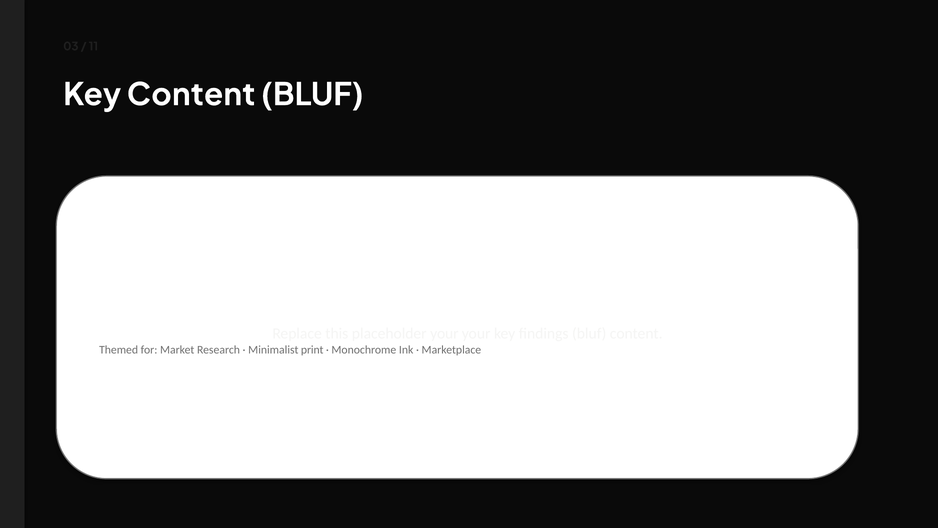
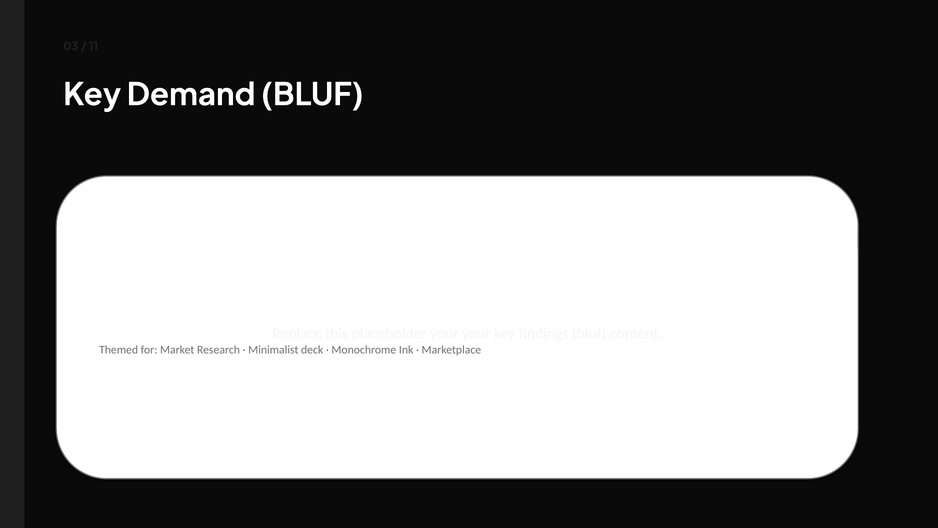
Key Content: Content -> Demand
print: print -> deck
